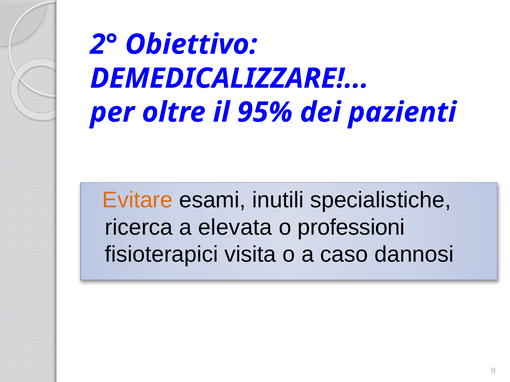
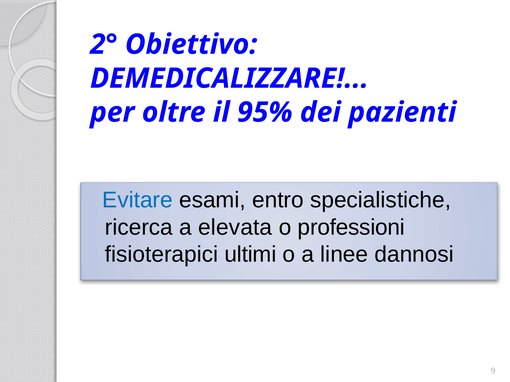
Evitare colour: orange -> blue
inutili: inutili -> entro
visita: visita -> ultimi
caso: caso -> linee
